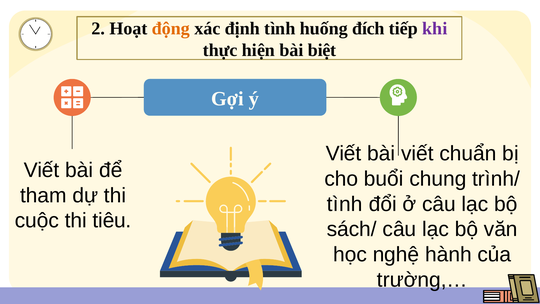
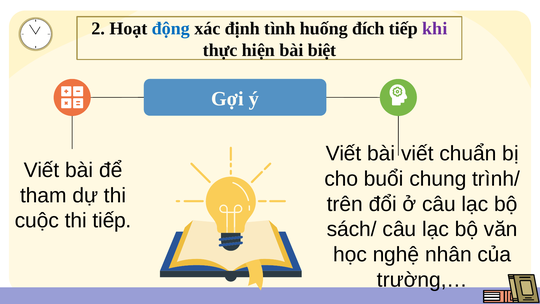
động colour: orange -> blue
tình at (345, 204): tình -> trên
thi tiêu: tiêu -> tiếp
hành: hành -> nhân
